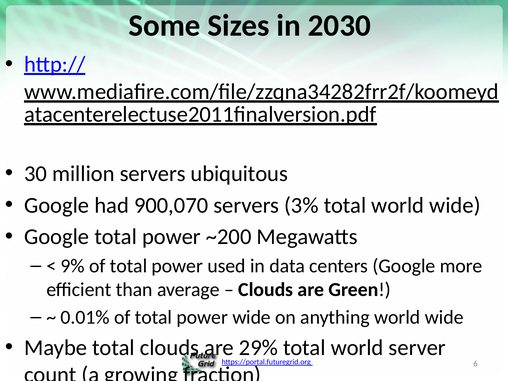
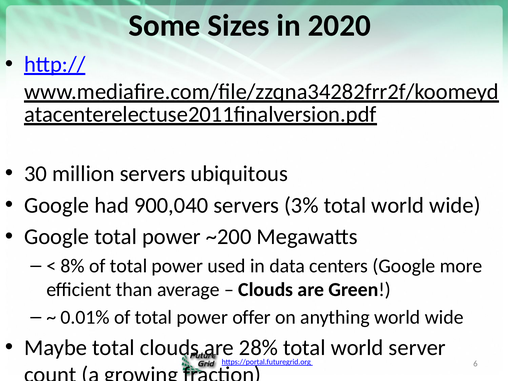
2030: 2030 -> 2020
900,070: 900,070 -> 900,040
9%: 9% -> 8%
power wide: wide -> offer
29%: 29% -> 28%
